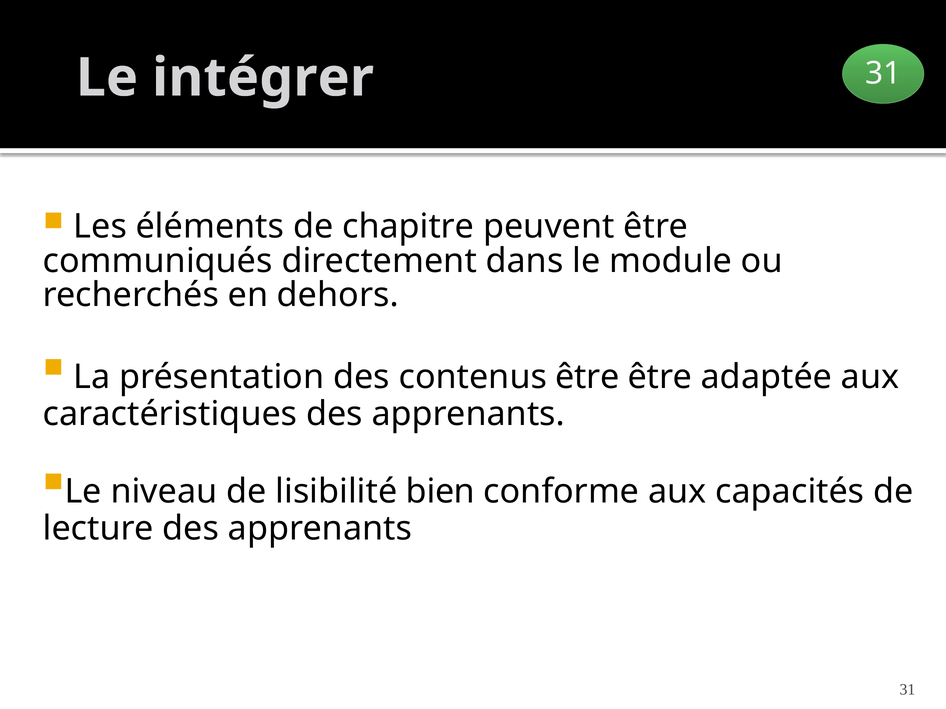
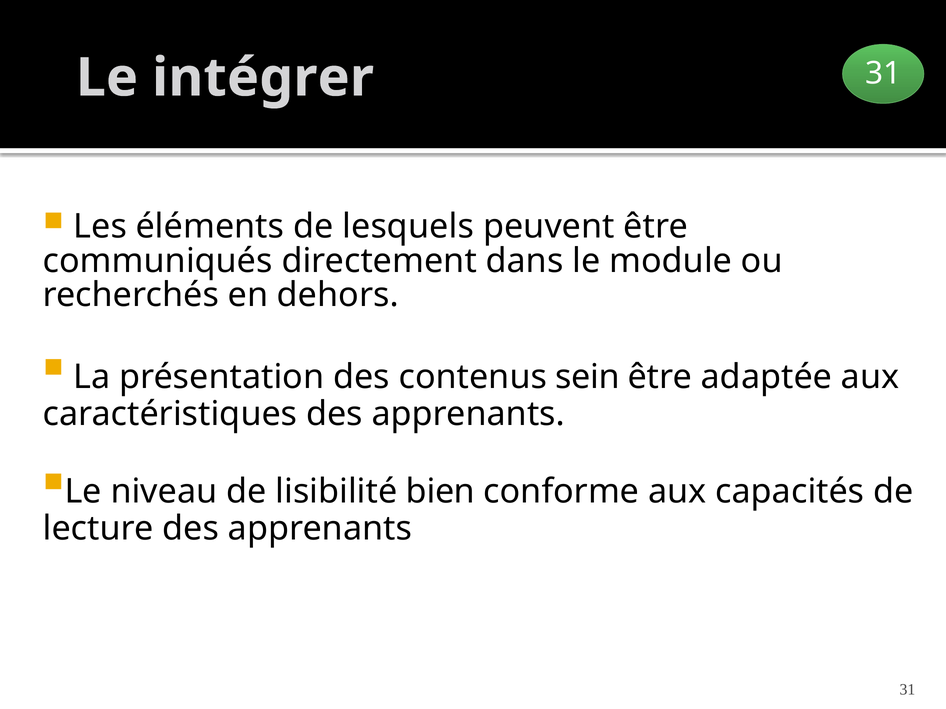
chapitre: chapitre -> lesquels
contenus être: être -> sein
